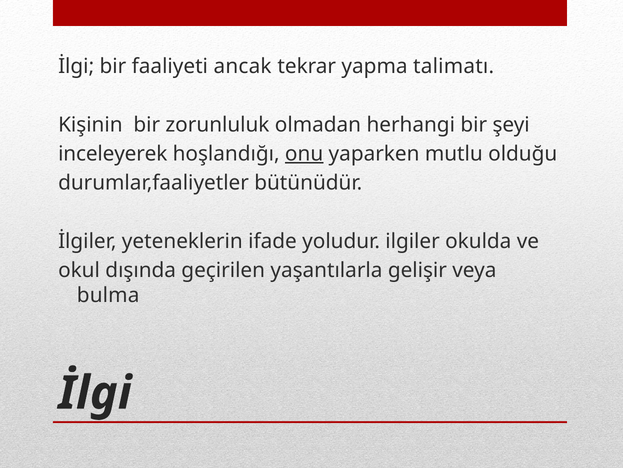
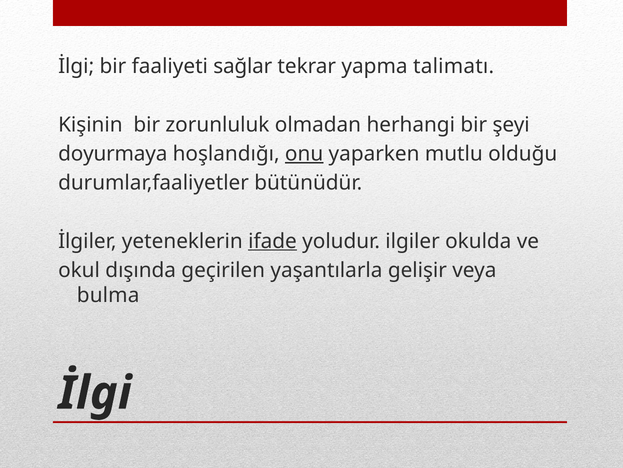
ancak: ancak -> sağlar
inceleyerek: inceleyerek -> doyurmaya
ifade underline: none -> present
